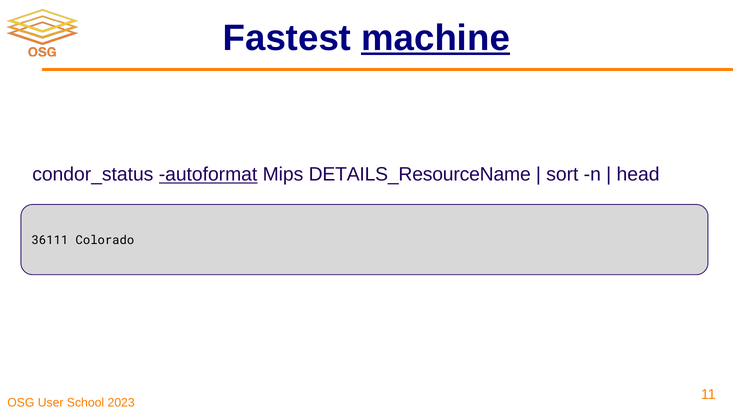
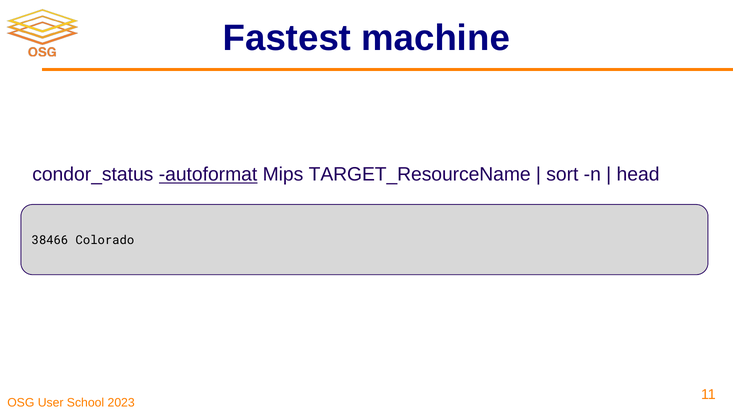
machine underline: present -> none
DETAILS_ResourceName: DETAILS_ResourceName -> TARGET_ResourceName
36111: 36111 -> 38466
